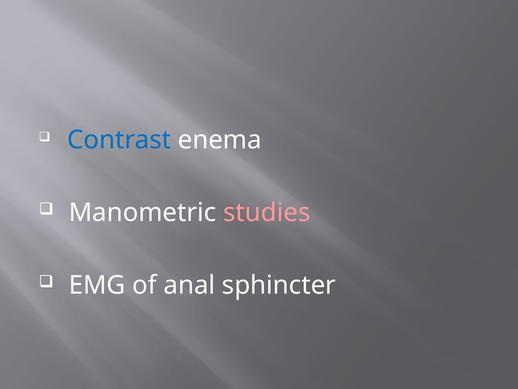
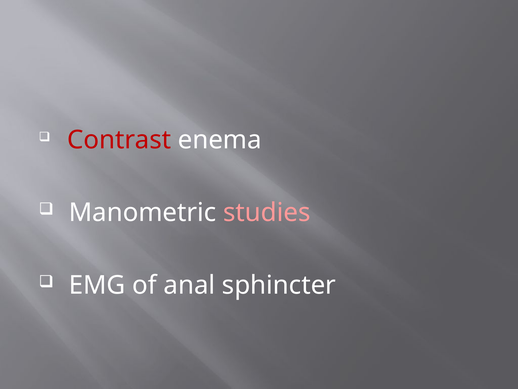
Contrast colour: blue -> red
